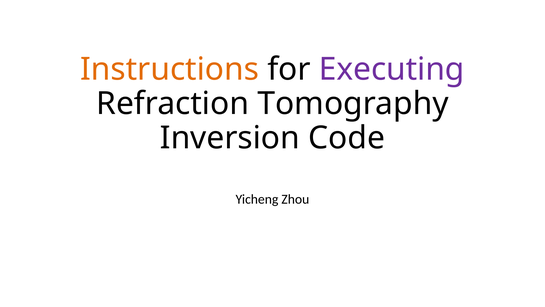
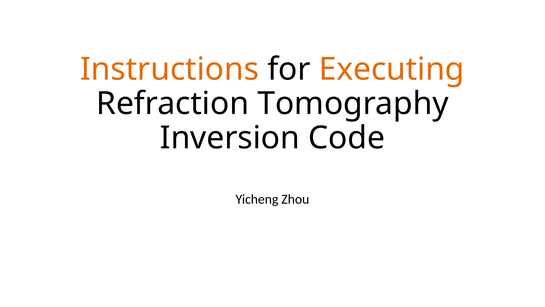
Executing colour: purple -> orange
